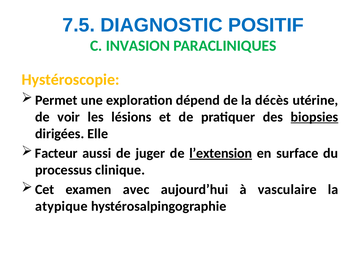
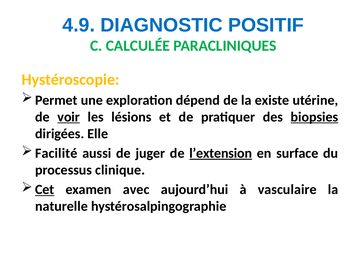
7.5: 7.5 -> 4.9
INVASION: INVASION -> CALCULÉE
décès: décès -> existe
voir underline: none -> present
Facteur: Facteur -> Facilité
Cet underline: none -> present
atypique: atypique -> naturelle
